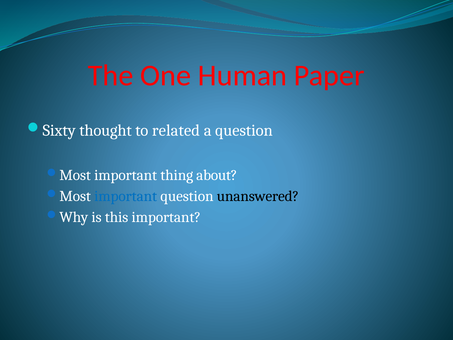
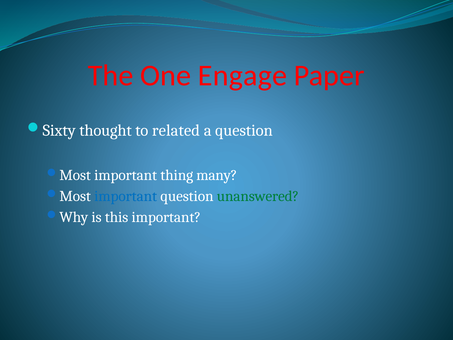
Human: Human -> Engage
about: about -> many
unanswered colour: black -> green
